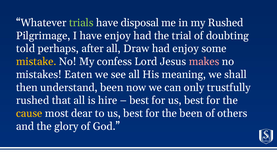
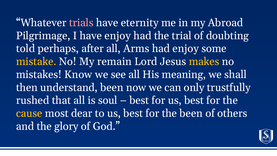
trials colour: light green -> pink
disposal: disposal -> eternity
my Rushed: Rushed -> Abroad
Draw: Draw -> Arms
confess: confess -> remain
makes colour: pink -> yellow
Eaten: Eaten -> Know
hire: hire -> soul
